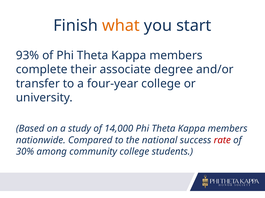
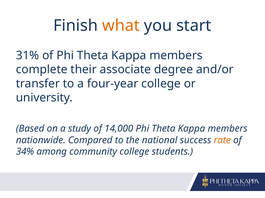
93%: 93% -> 31%
rate colour: red -> orange
30%: 30% -> 34%
